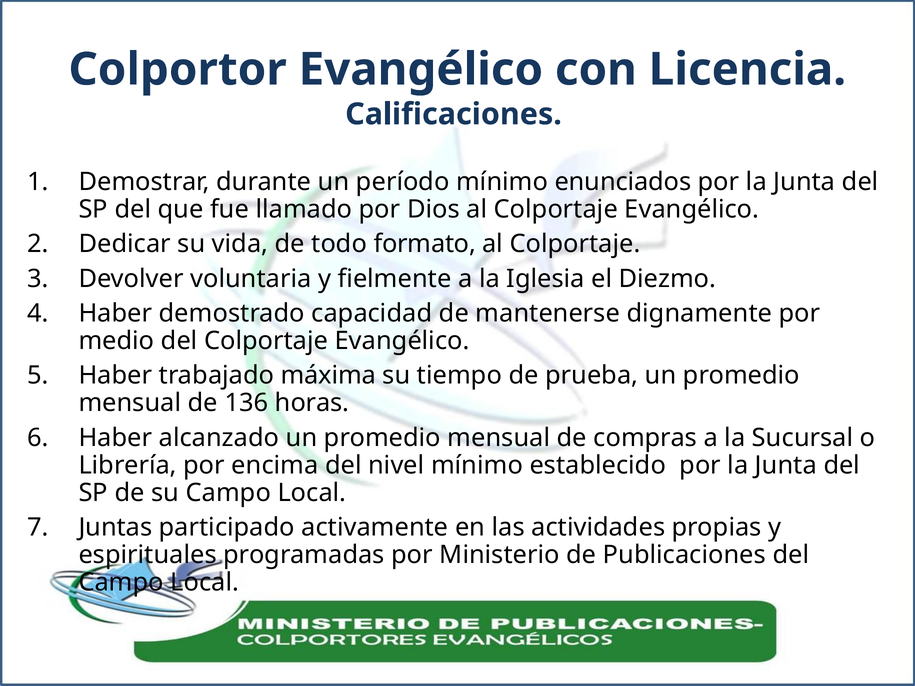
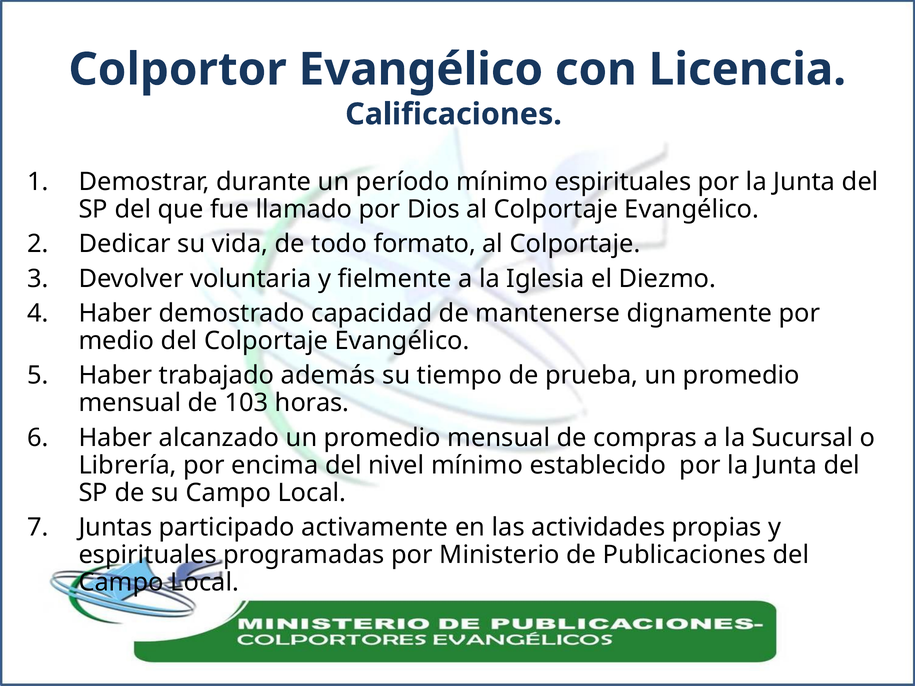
mínimo enunciados: enunciados -> espirituales
máxima: máxima -> además
136: 136 -> 103
